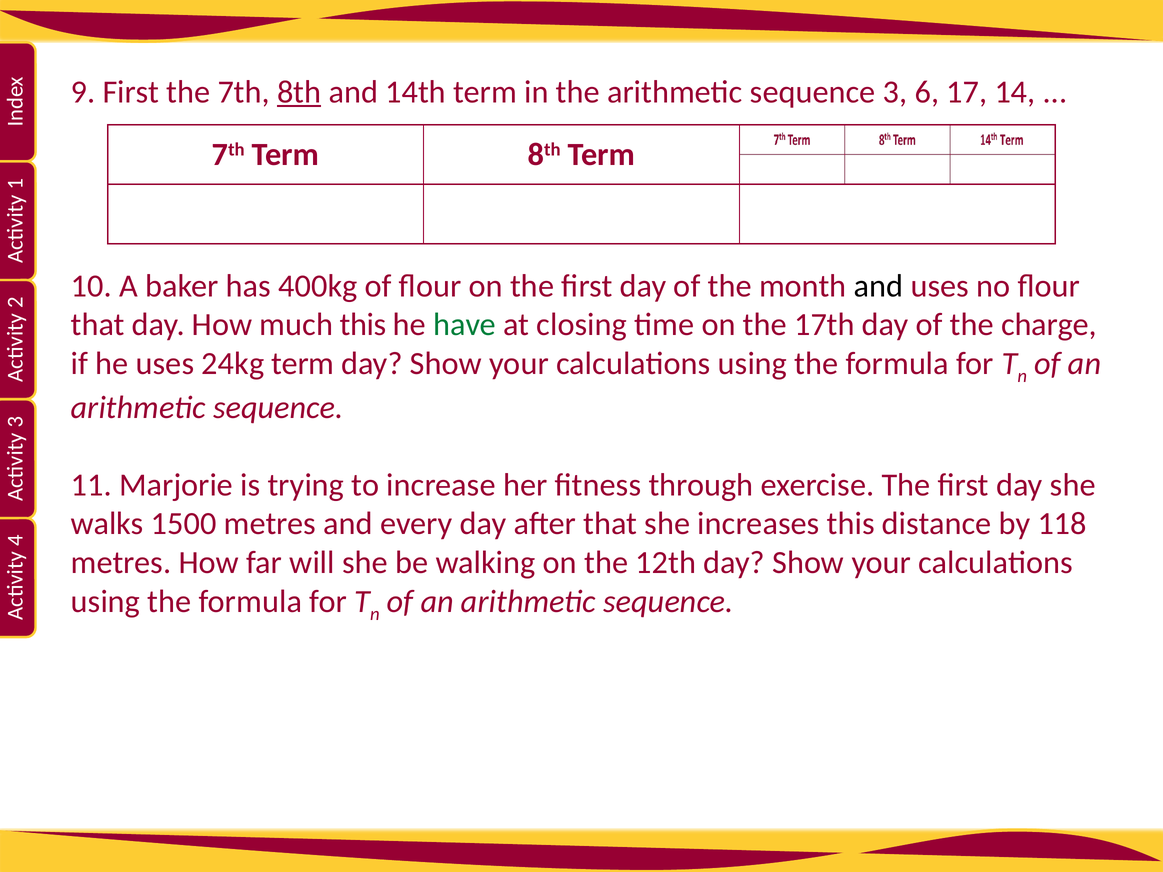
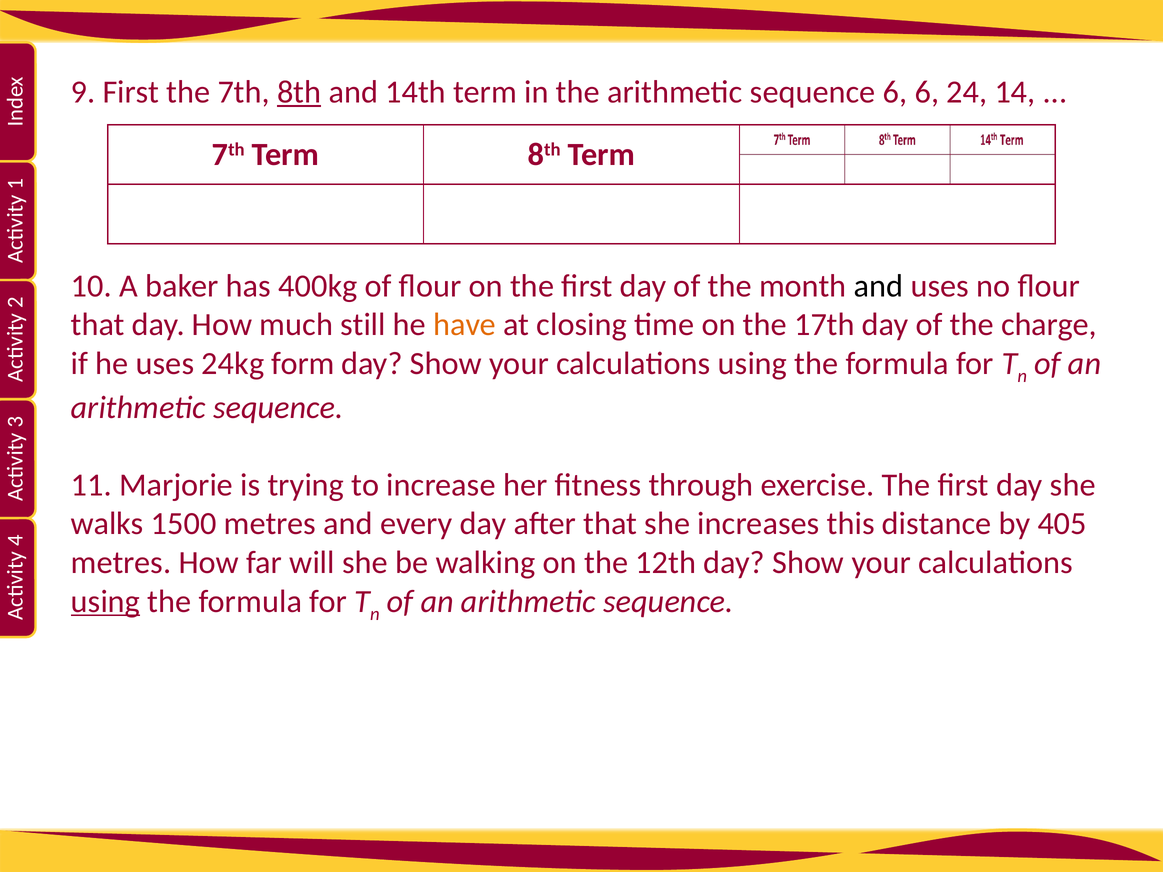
sequence 3: 3 -> 6
17: 17 -> 24
much this: this -> still
have colour: green -> orange
24kg term: term -> form
118: 118 -> 405
using at (106, 602) underline: none -> present
